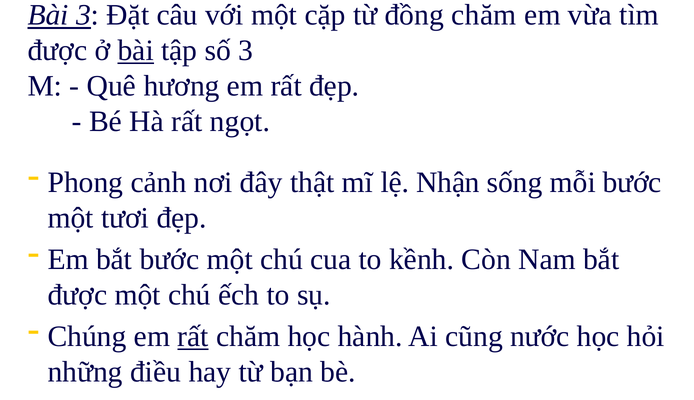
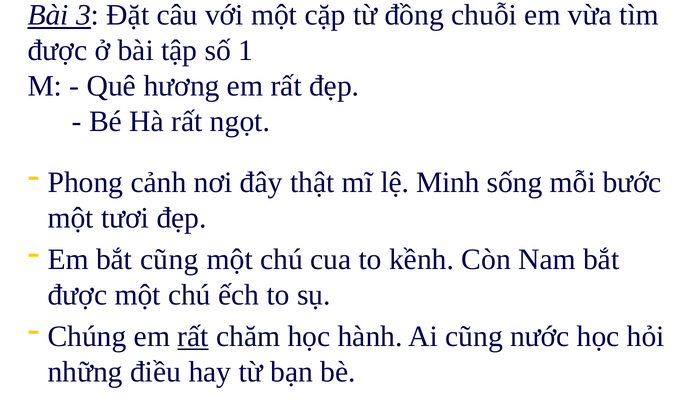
đồng chăm: chăm -> chuỗi
bài at (136, 51) underline: present -> none
số 3: 3 -> 1
Nhận: Nhận -> Minh
bắt bước: bước -> cũng
